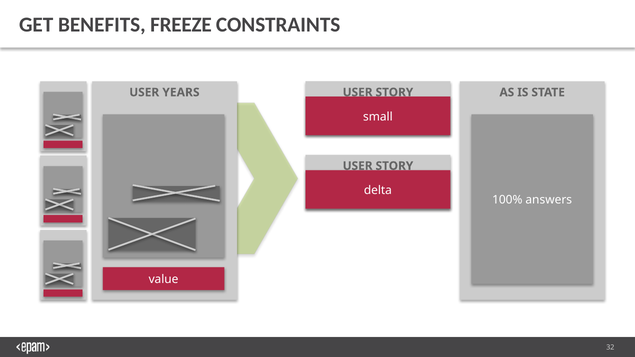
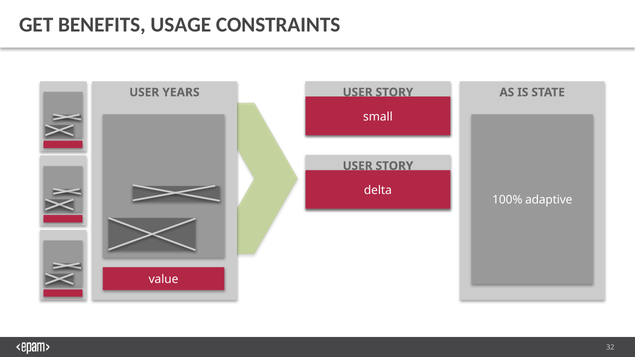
FREEZE: FREEZE -> USAGE
answers: answers -> adaptive
